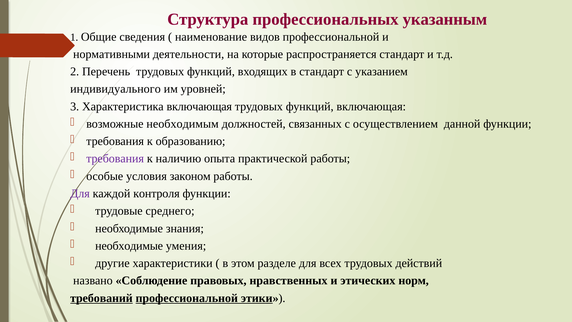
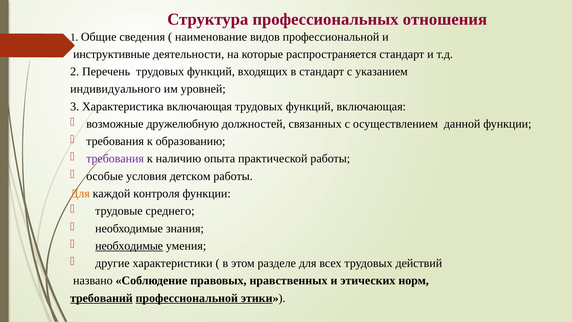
указанным: указанным -> отношения
нормативными: нормативными -> инструктивные
необходимым: необходимым -> дружелюбную
законом: законом -> детском
Для at (80, 193) colour: purple -> orange
необходимые at (129, 246) underline: none -> present
